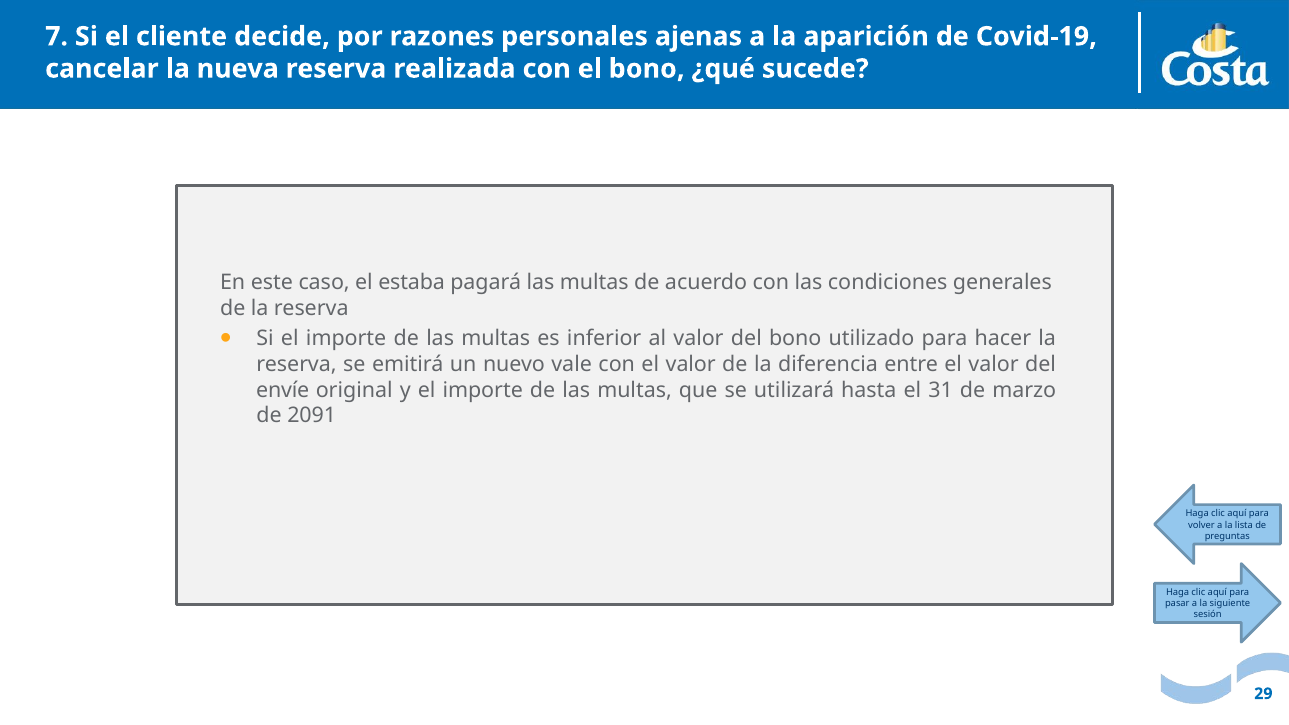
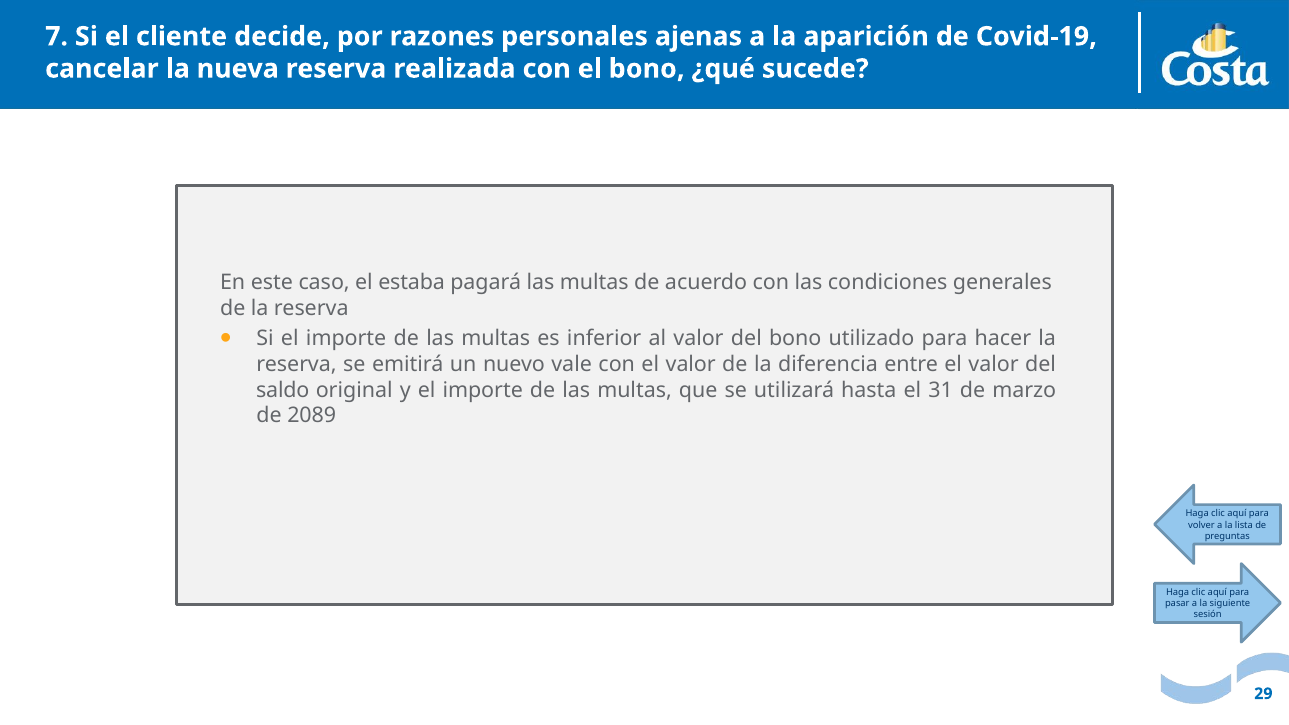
envíe: envíe -> saldo
2091: 2091 -> 2089
